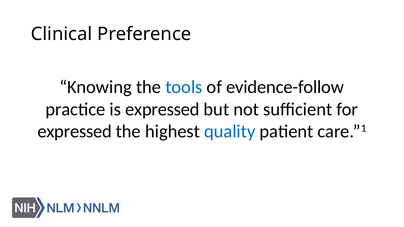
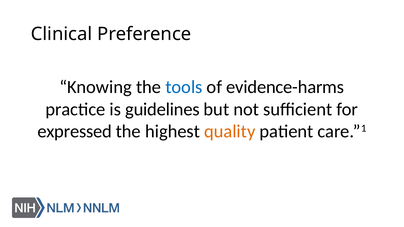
evidence-follow: evidence-follow -> evidence-harms
is expressed: expressed -> guidelines
quality colour: blue -> orange
